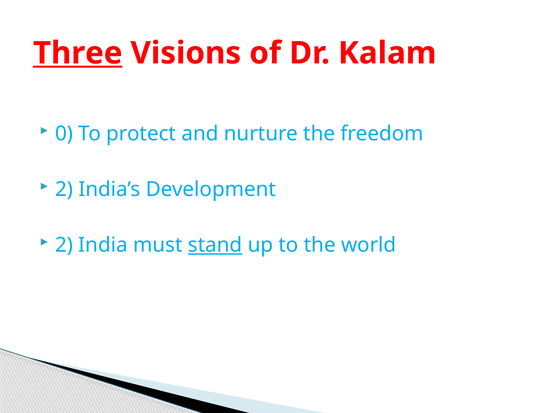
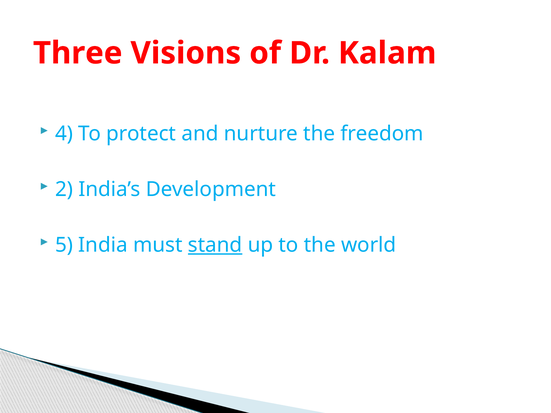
Three underline: present -> none
0: 0 -> 4
2 at (64, 245): 2 -> 5
